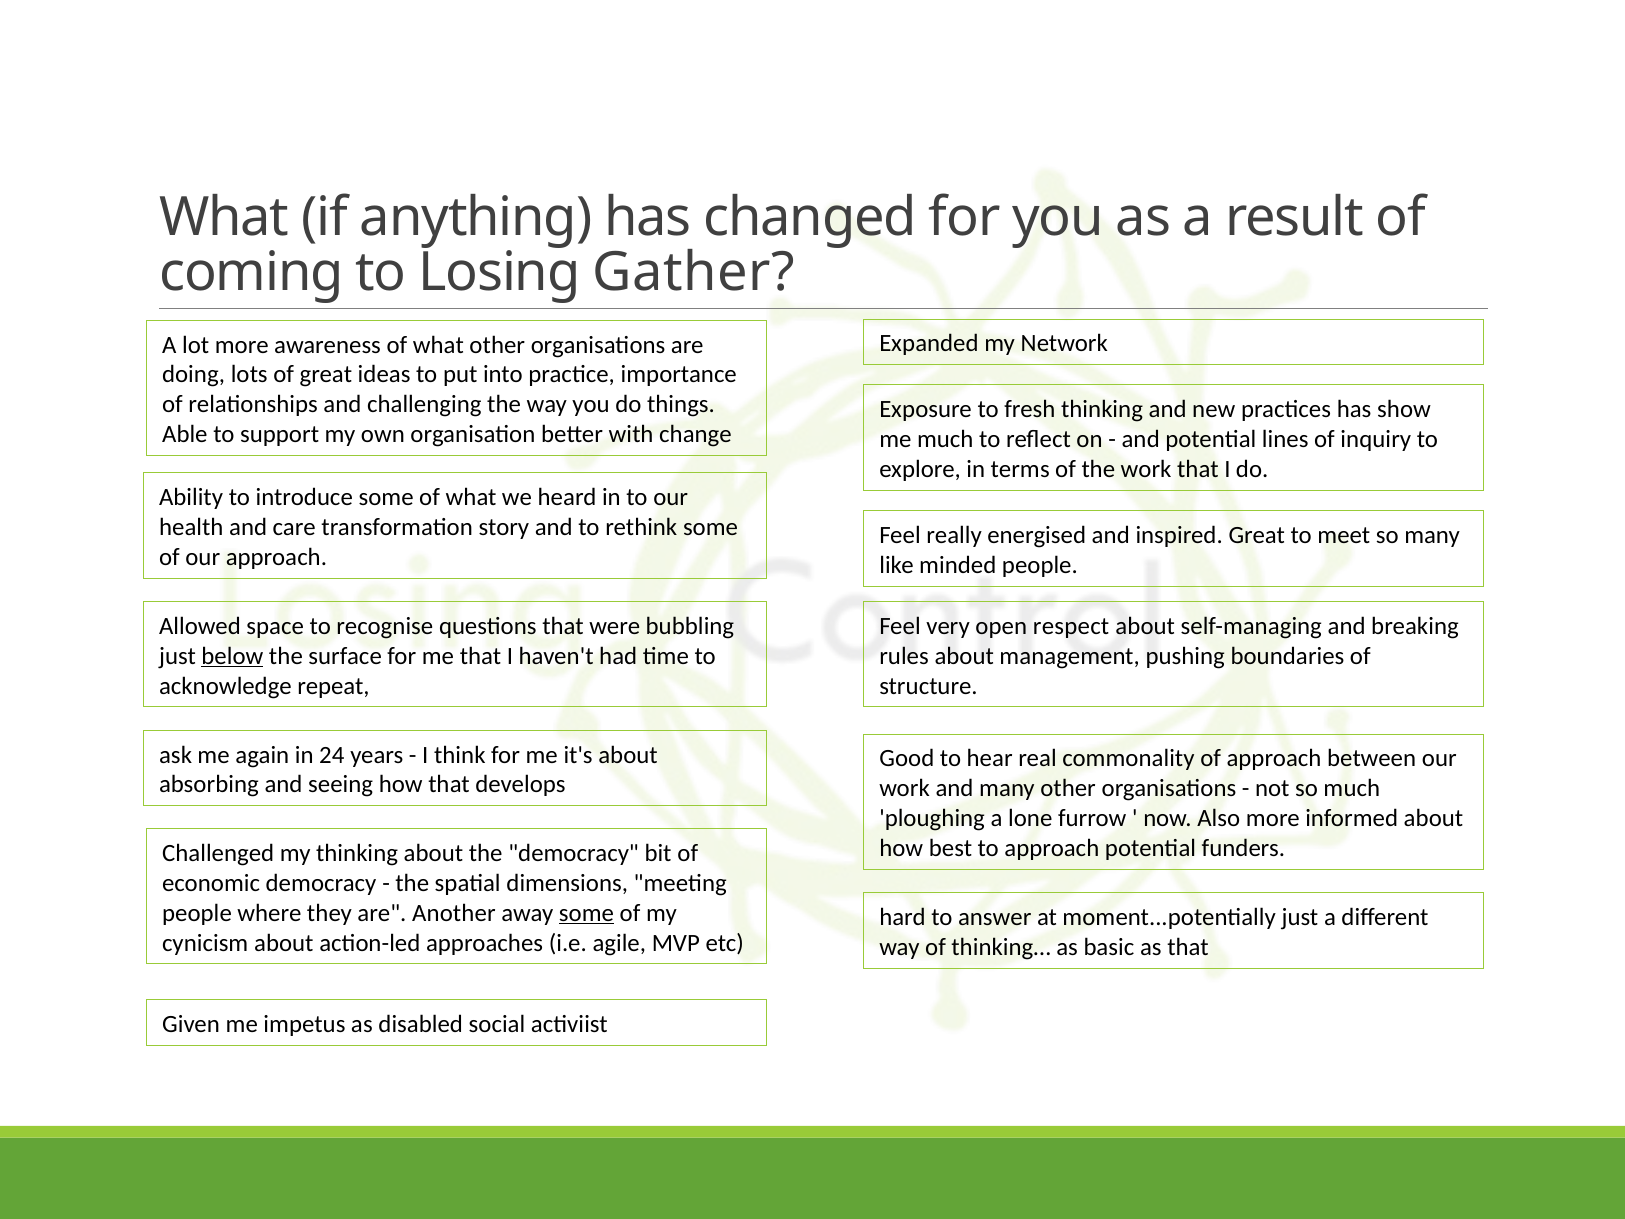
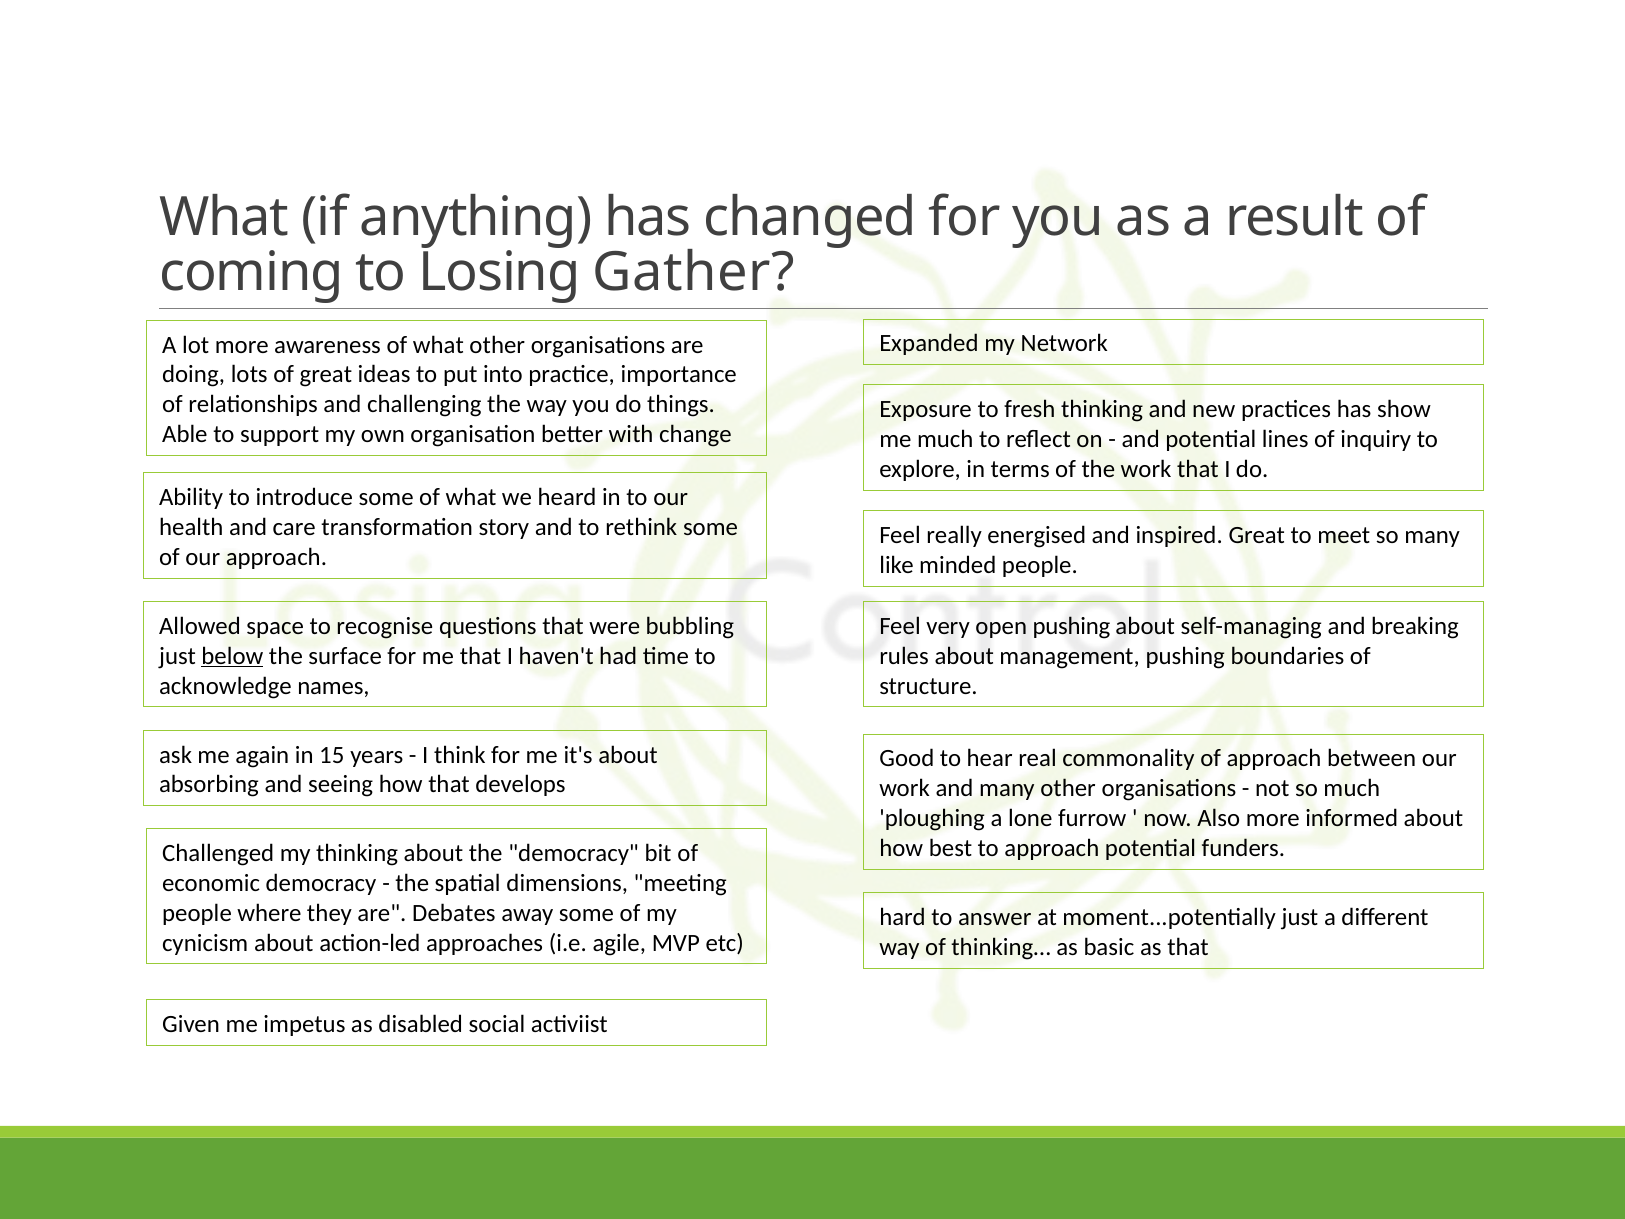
open respect: respect -> pushing
repeat: repeat -> names
24: 24 -> 15
Another: Another -> Debates
some at (587, 913) underline: present -> none
